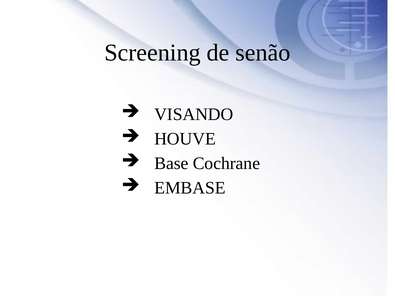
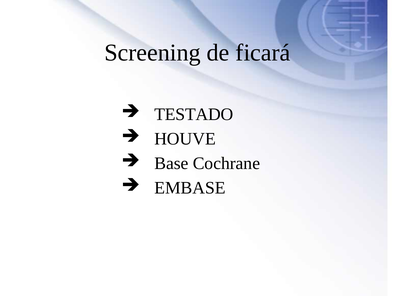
senão: senão -> ficará
VISANDO: VISANDO -> TESTADO
